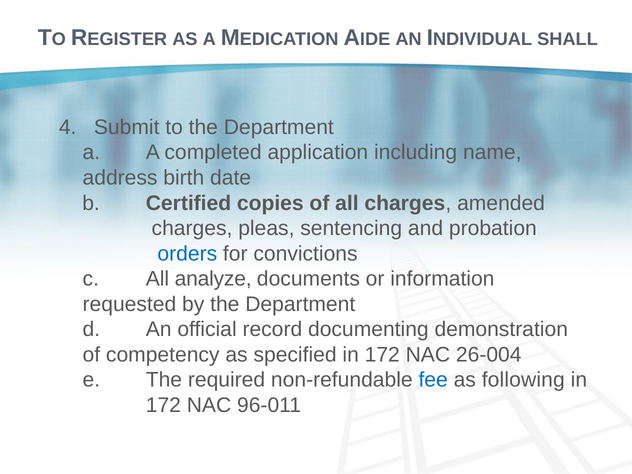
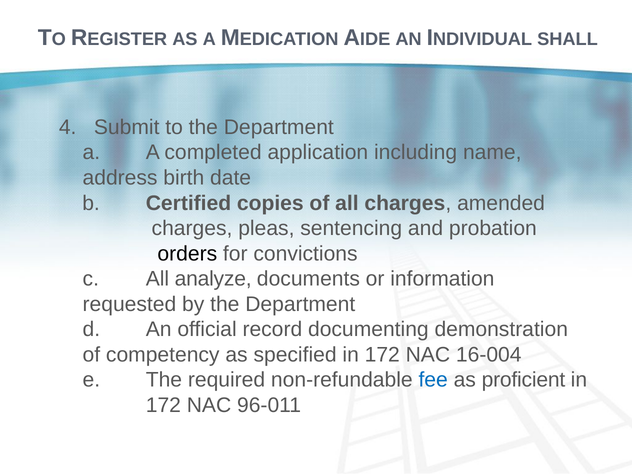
orders colour: blue -> black
26-004: 26-004 -> 16-004
following: following -> proficient
